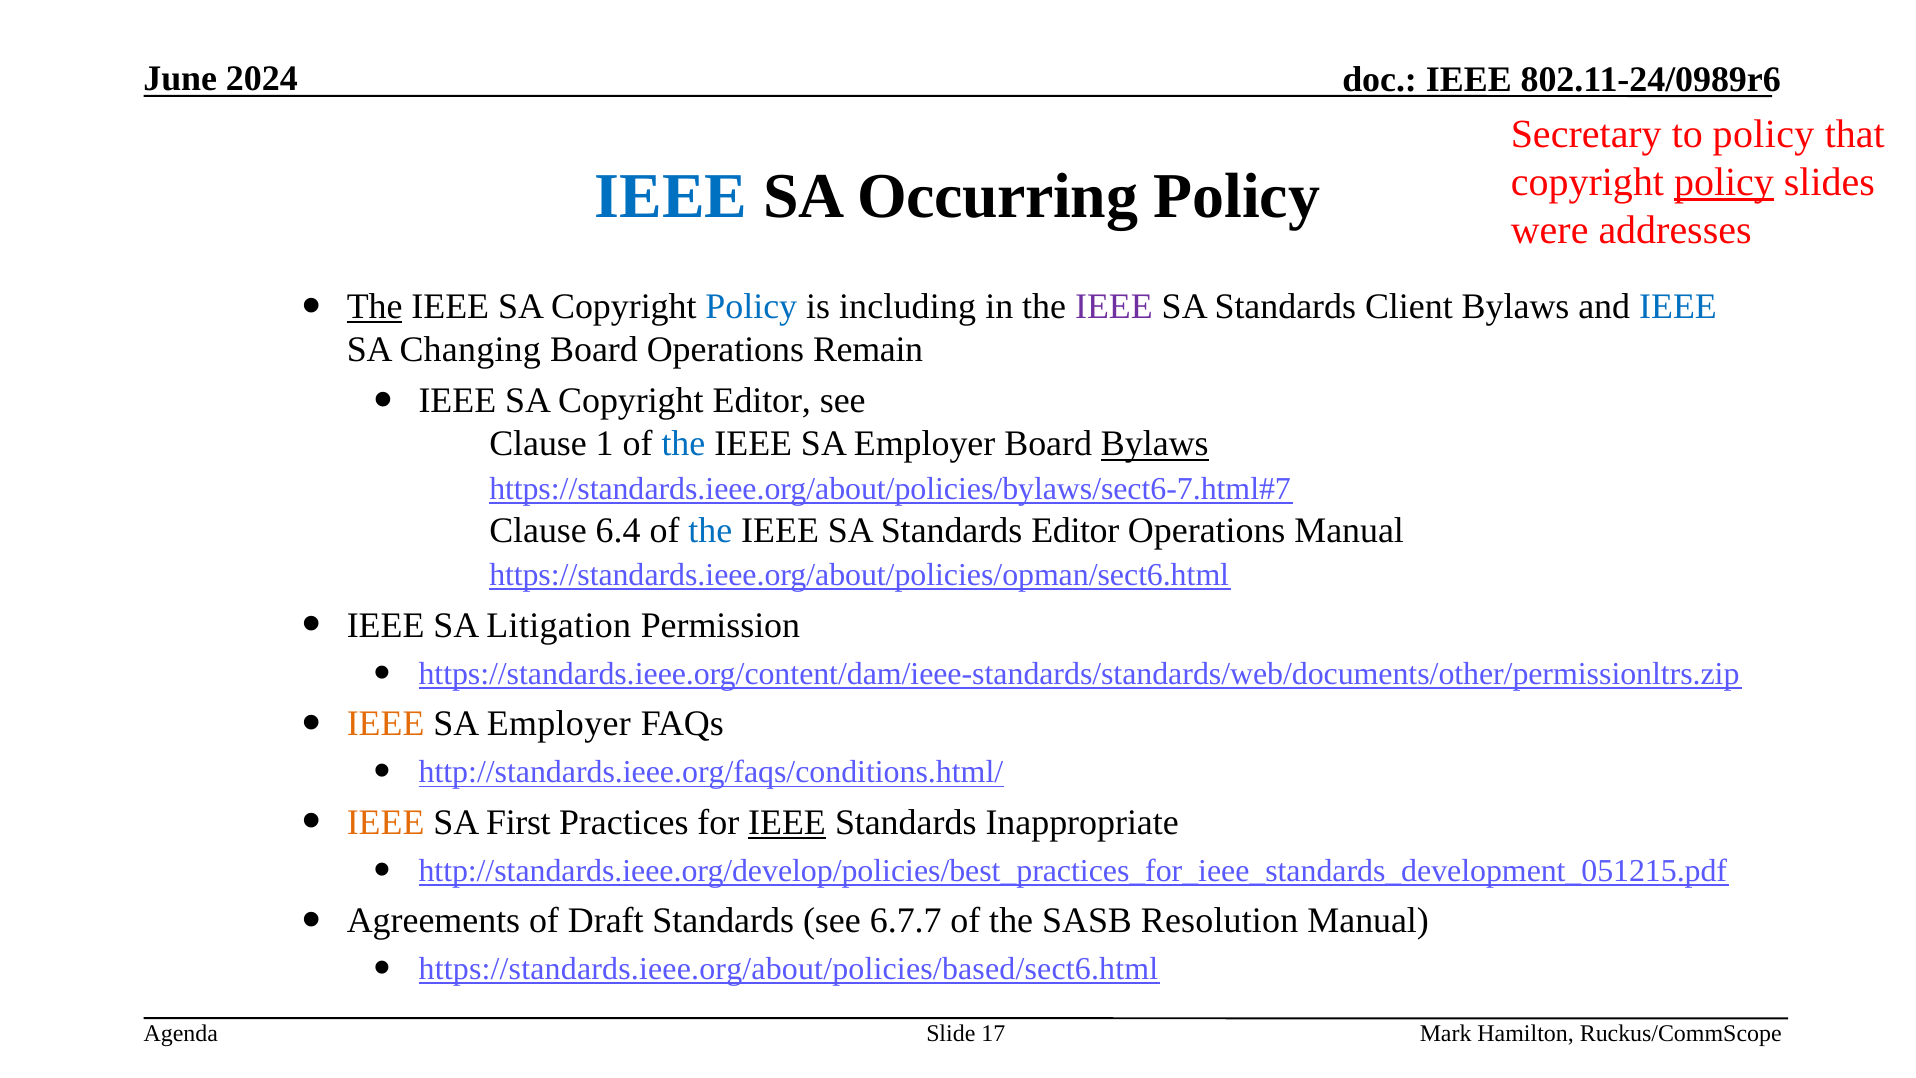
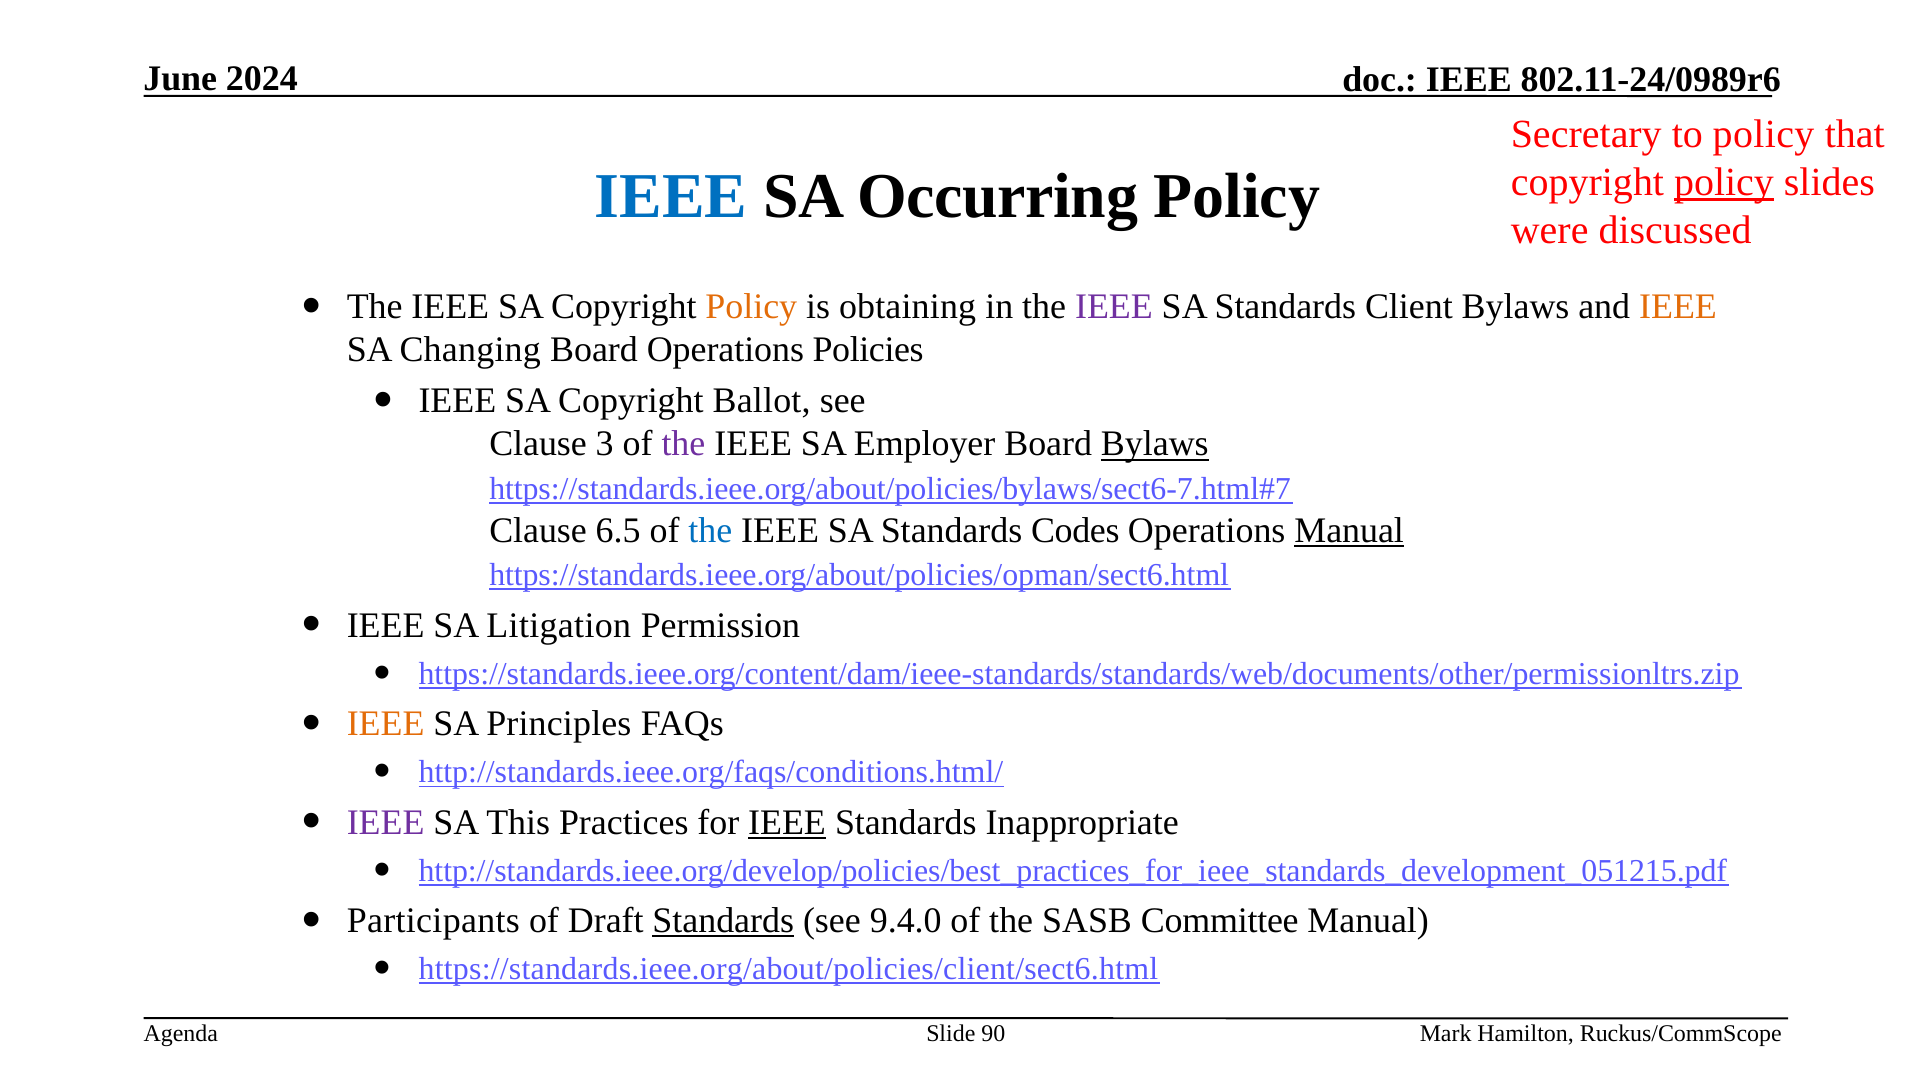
addresses: addresses -> discussed
The at (375, 307) underline: present -> none
Policy at (751, 307) colour: blue -> orange
including: including -> obtaining
IEEE at (1678, 307) colour: blue -> orange
Remain: Remain -> Policies
Copyright Editor: Editor -> Ballot
1: 1 -> 3
the at (683, 444) colour: blue -> purple
6.4: 6.4 -> 6.5
Standards Editor: Editor -> Codes
Manual at (1349, 530) underline: none -> present
Employer at (559, 724): Employer -> Principles
IEEE at (386, 822) colour: orange -> purple
First: First -> This
Agreements: Agreements -> Participants
Standards at (723, 921) underline: none -> present
6.7.7: 6.7.7 -> 9.4.0
Resolution: Resolution -> Committee
https://standards.ieee.org/about/policies/based/sect6.html: https://standards.ieee.org/about/policies/based/sect6.html -> https://standards.ieee.org/about/policies/client/sect6.html
17: 17 -> 90
